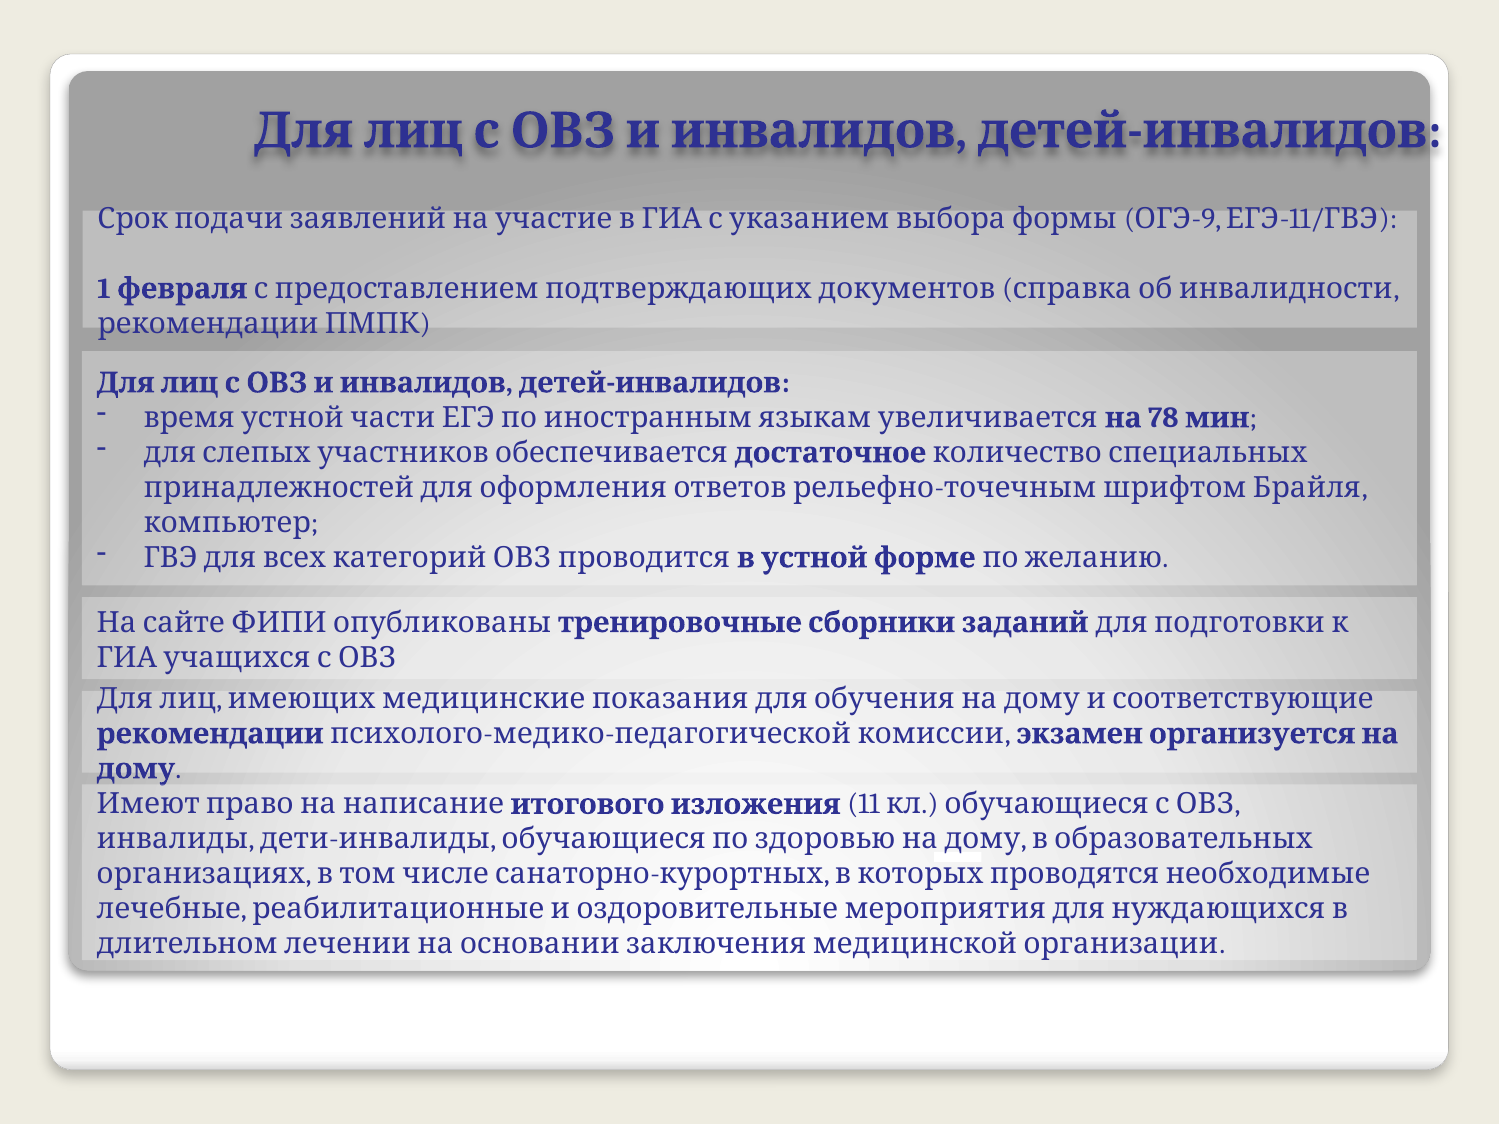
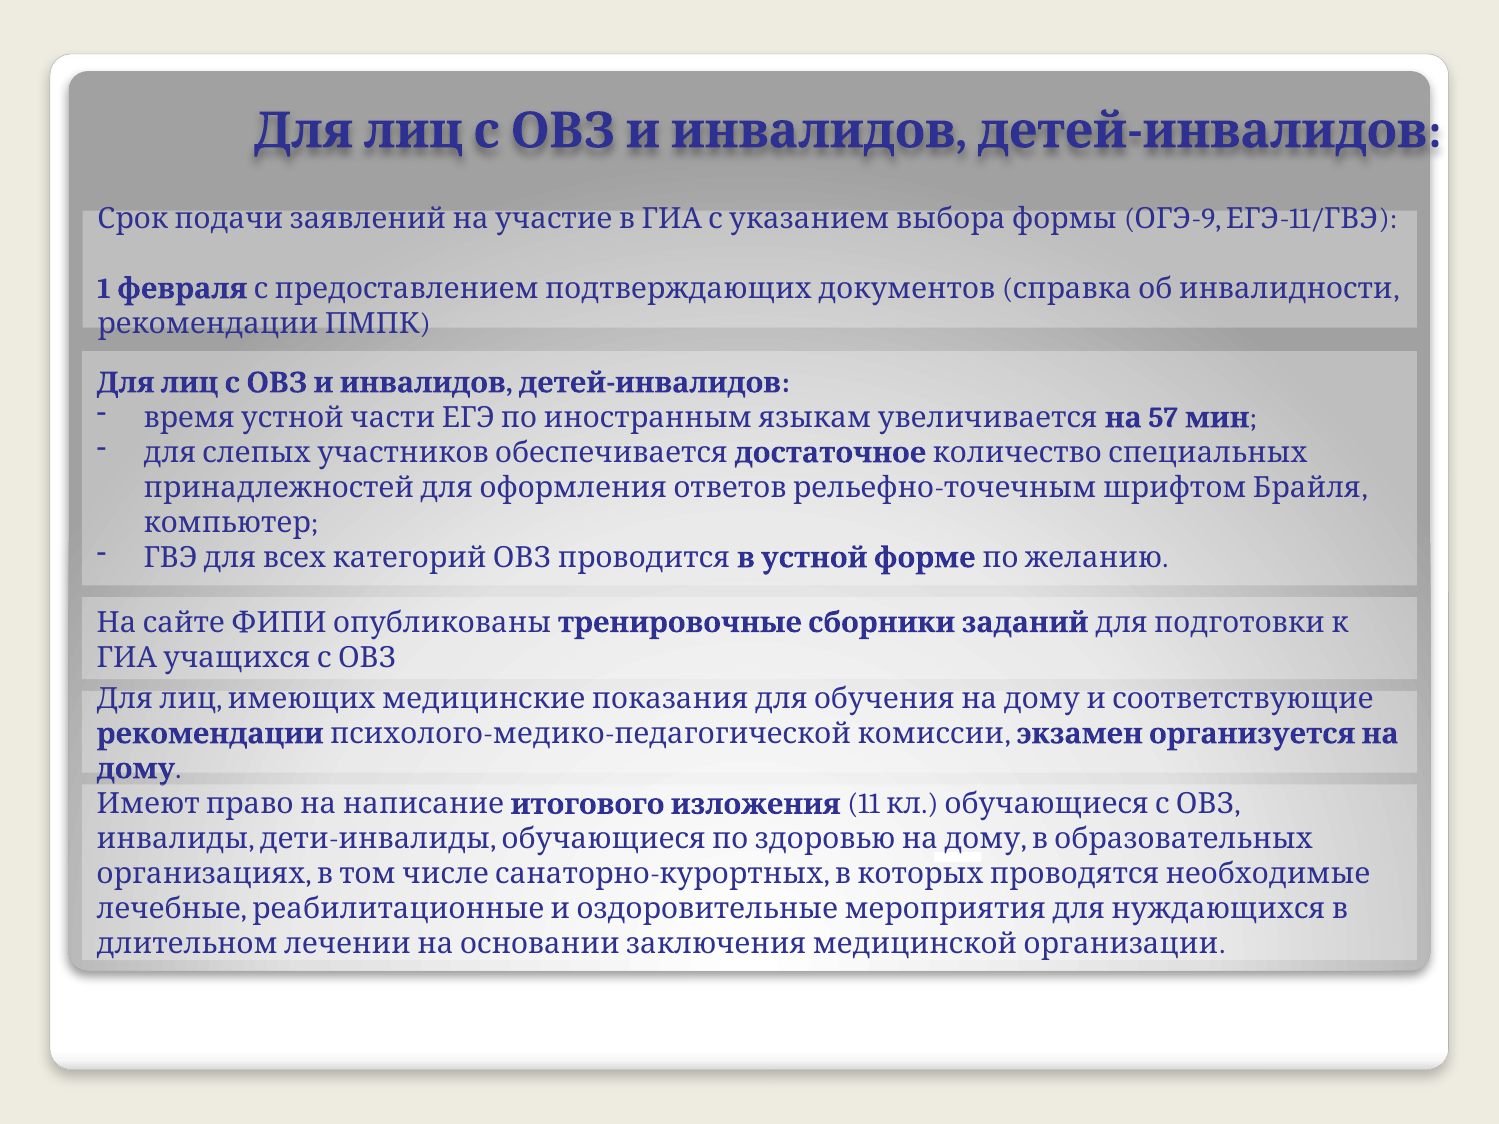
78: 78 -> 57
